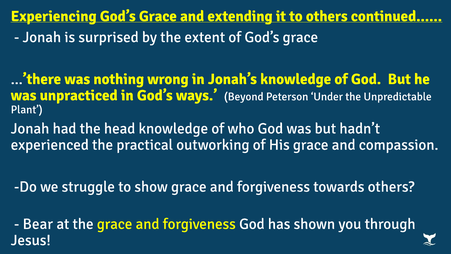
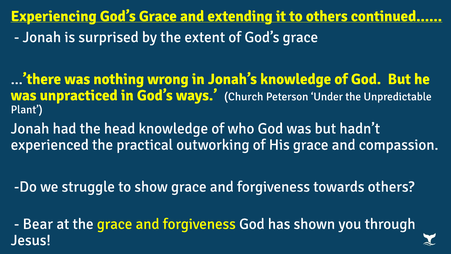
Beyond: Beyond -> Church
